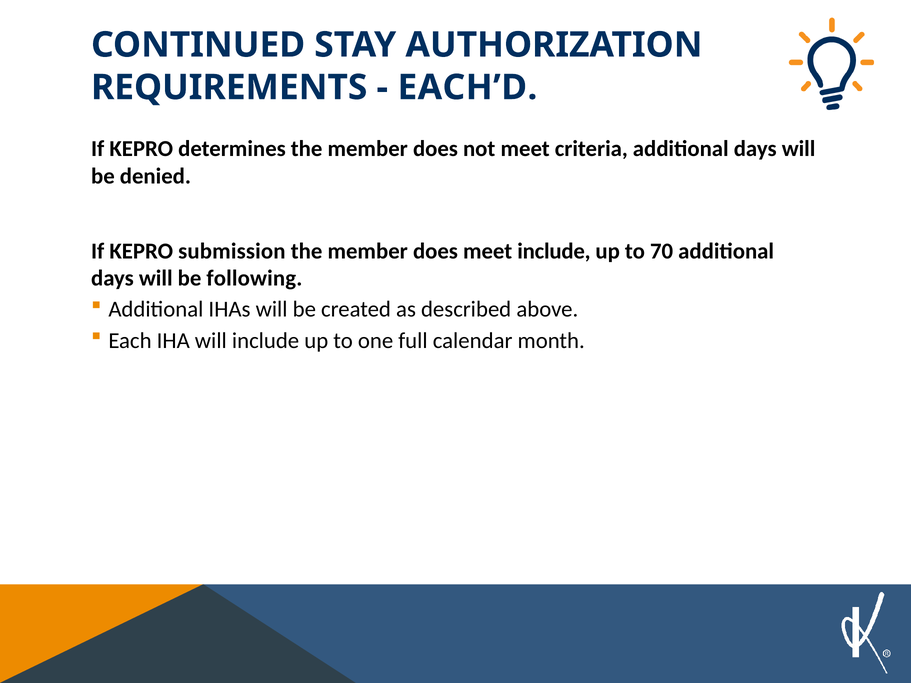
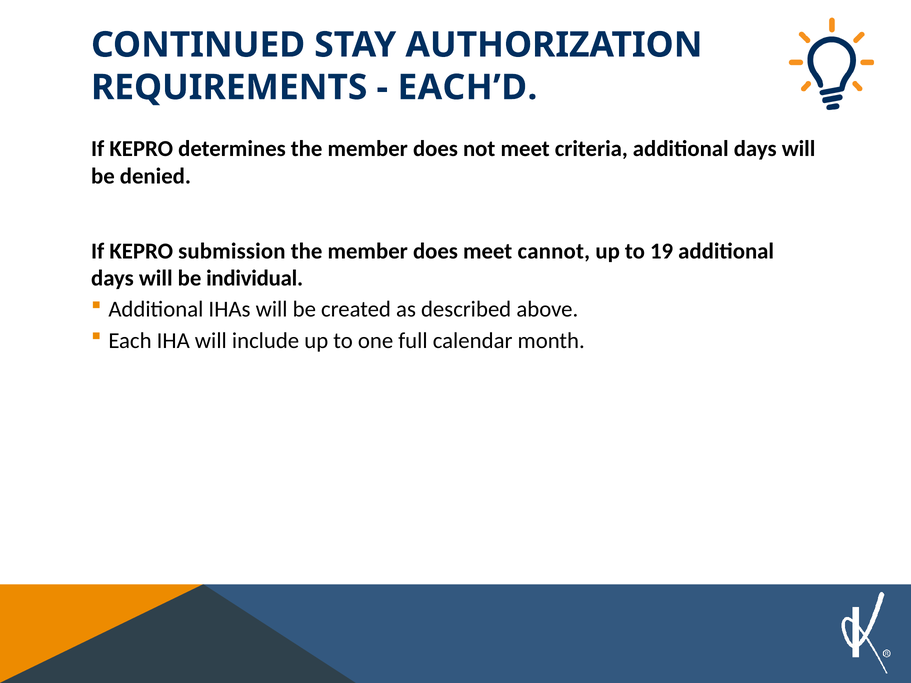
meet include: include -> cannot
70: 70 -> 19
following: following -> individual
